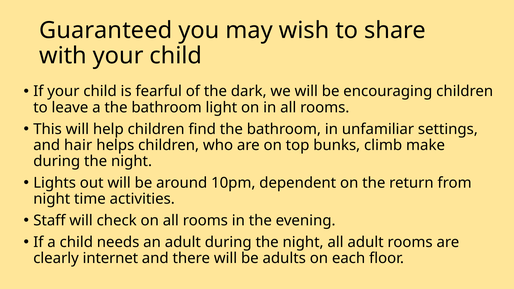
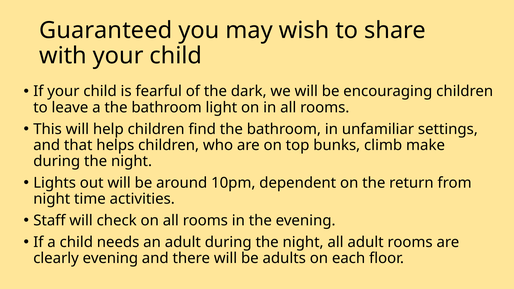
hair: hair -> that
clearly internet: internet -> evening
